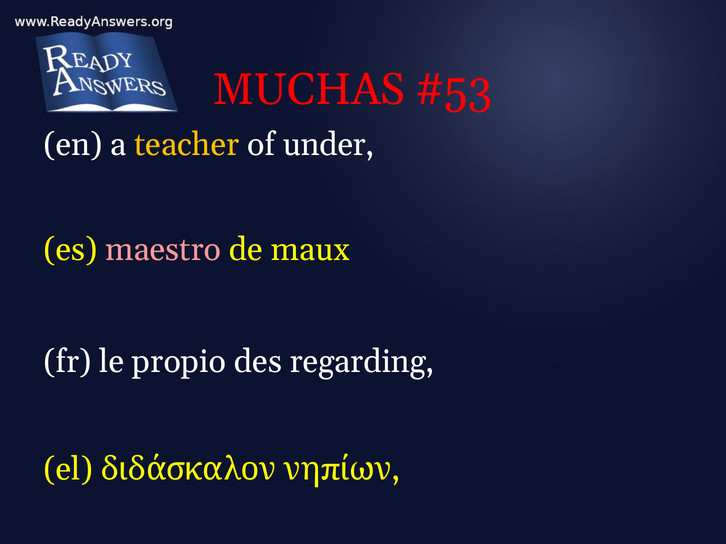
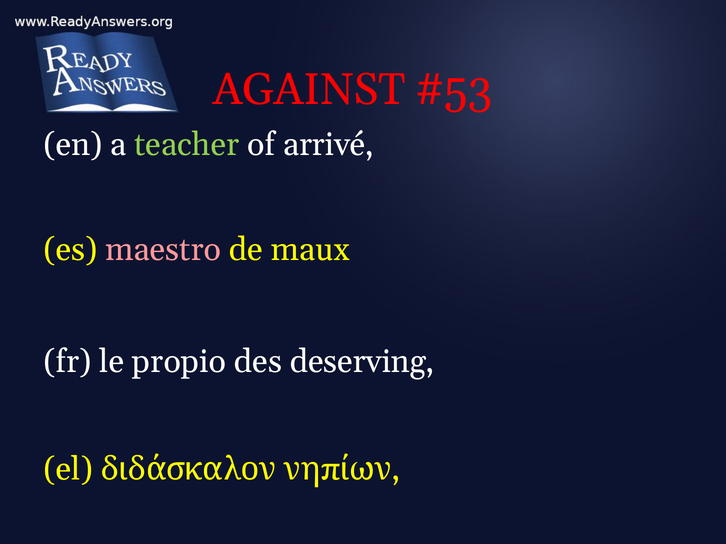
MUCHAS: MUCHAS -> AGAINST
teacher colour: yellow -> light green
under: under -> arrivé
regarding: regarding -> deserving
